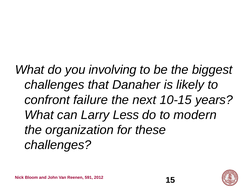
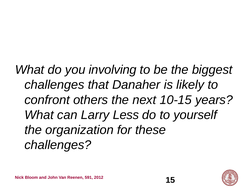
failure: failure -> others
modern: modern -> yourself
